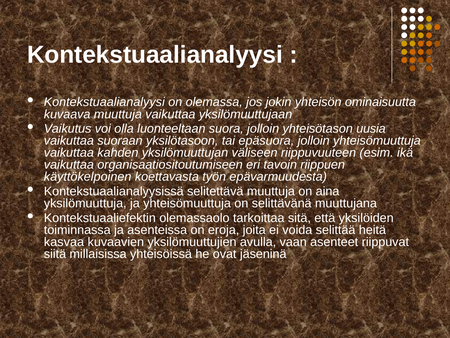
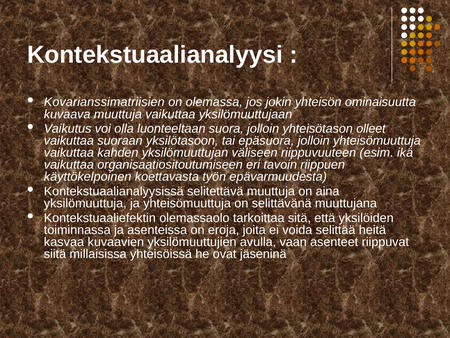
Kontekstuaalianalyysi at (104, 102): Kontekstuaalianalyysi -> Kovarianssimatriisien
uusia: uusia -> olleet
